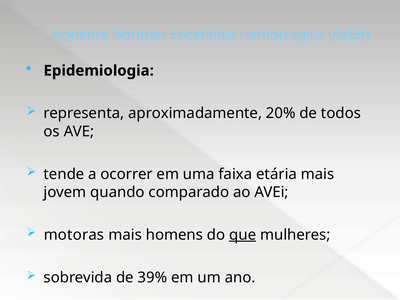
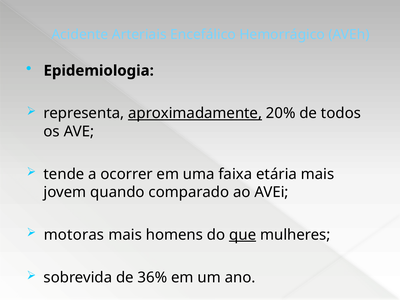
Normais: Normais -> Arteriais
aproximadamente underline: none -> present
39%: 39% -> 36%
